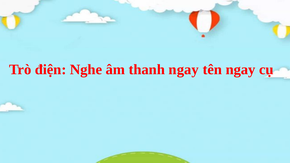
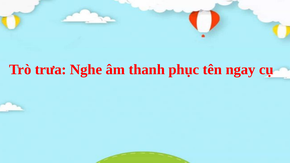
điện: điện -> trưa
thanh ngay: ngay -> phục
